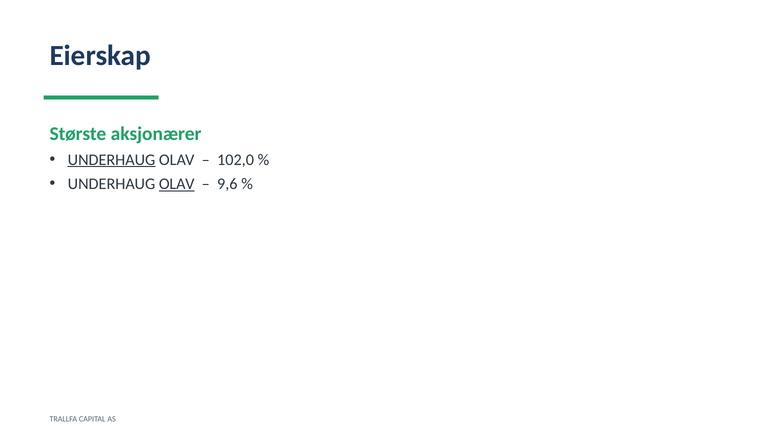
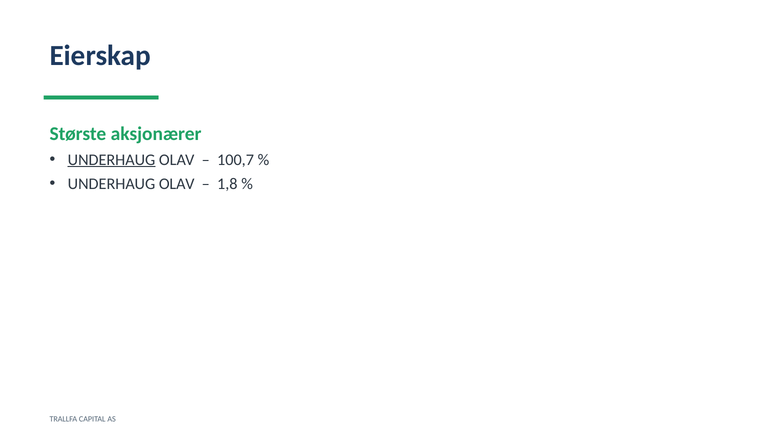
102,0: 102,0 -> 100,7
OLAV at (177, 184) underline: present -> none
9,6: 9,6 -> 1,8
